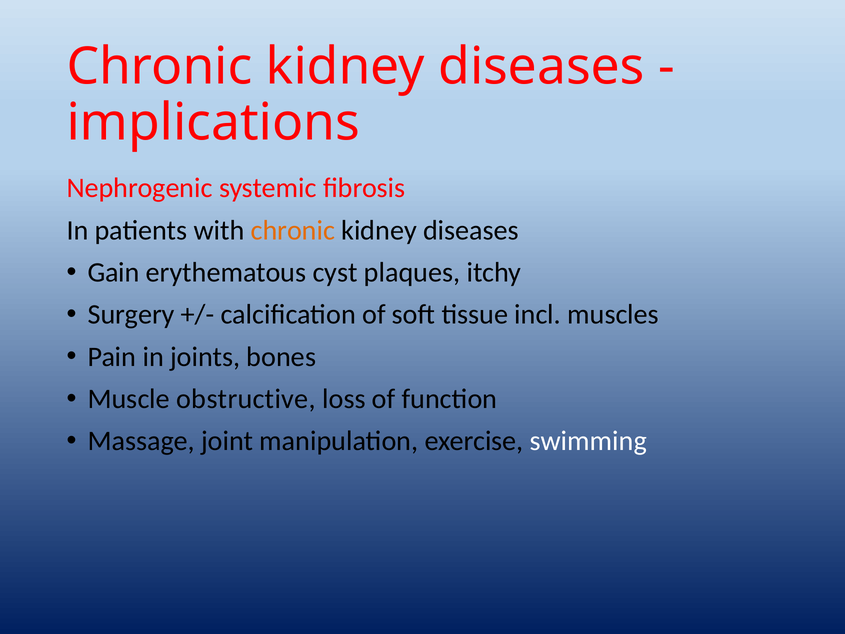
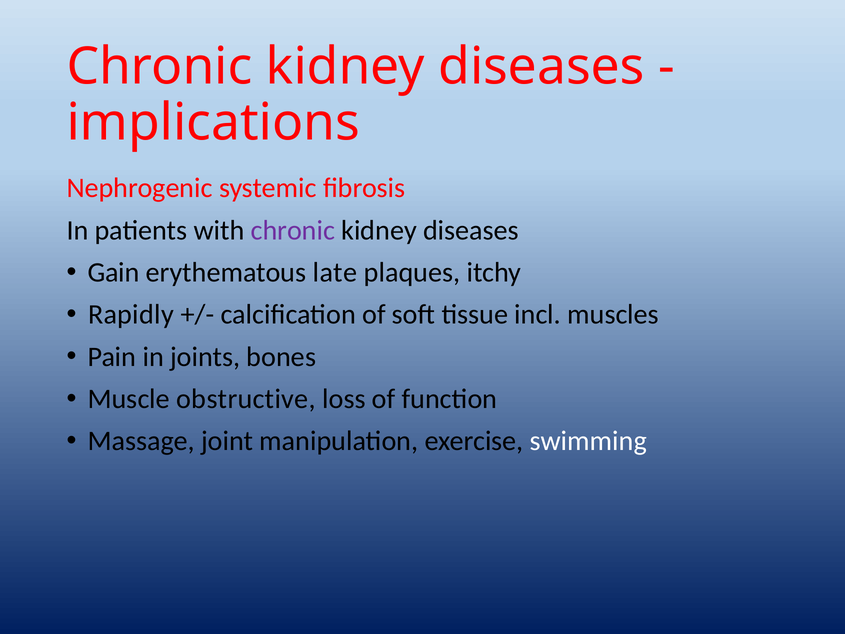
chronic at (293, 230) colour: orange -> purple
cyst: cyst -> late
Surgery: Surgery -> Rapidly
